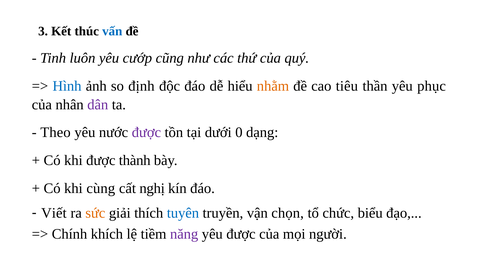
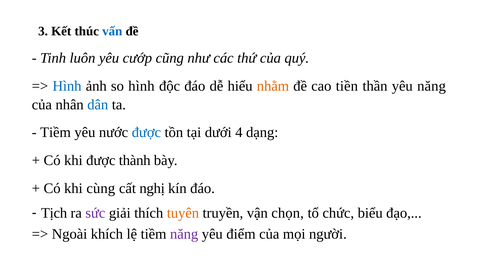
so định: định -> hình
tiêu: tiêu -> tiền
yêu phục: phục -> năng
dân colour: purple -> blue
Theo at (55, 133): Theo -> Tiềm
được at (146, 133) colour: purple -> blue
0: 0 -> 4
Viết: Viết -> Tịch
sức colour: orange -> purple
tuyên colour: blue -> orange
Chính: Chính -> Ngoài
yêu được: được -> điểm
